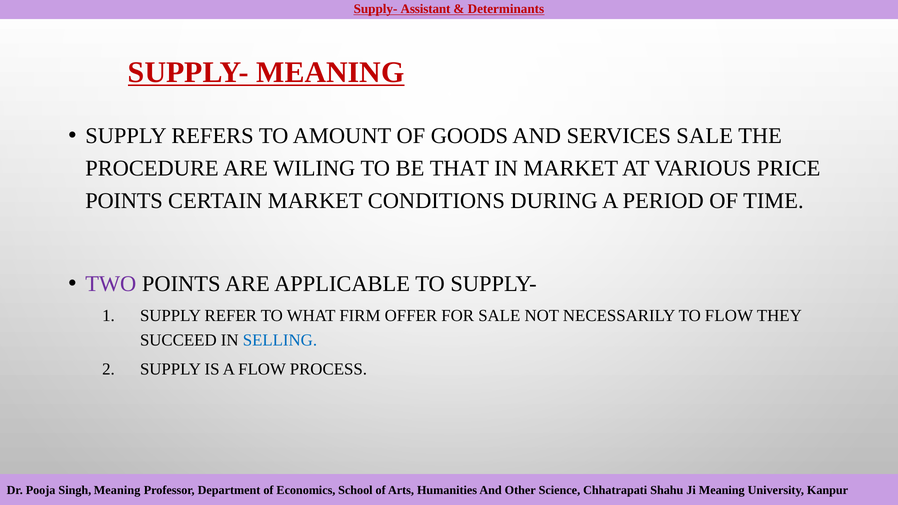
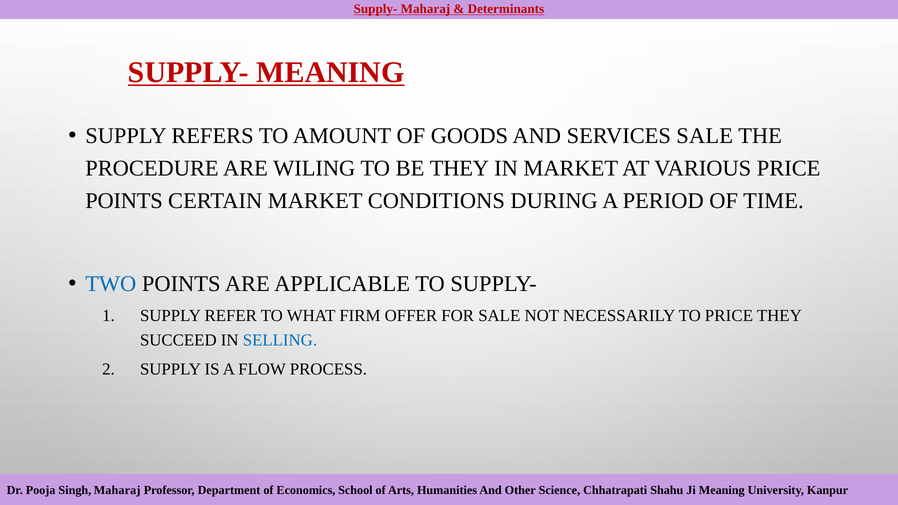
Supply- Assistant: Assistant -> Maharaj
BE THAT: THAT -> THEY
TWO colour: purple -> blue
TO FLOW: FLOW -> PRICE
Singh Meaning: Meaning -> Maharaj
